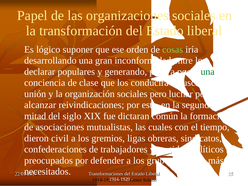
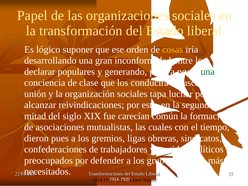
cosas colour: light green -> yellow
pero: pero -> tapa
dictaran: dictaran -> carecían
civil: civil -> pues
